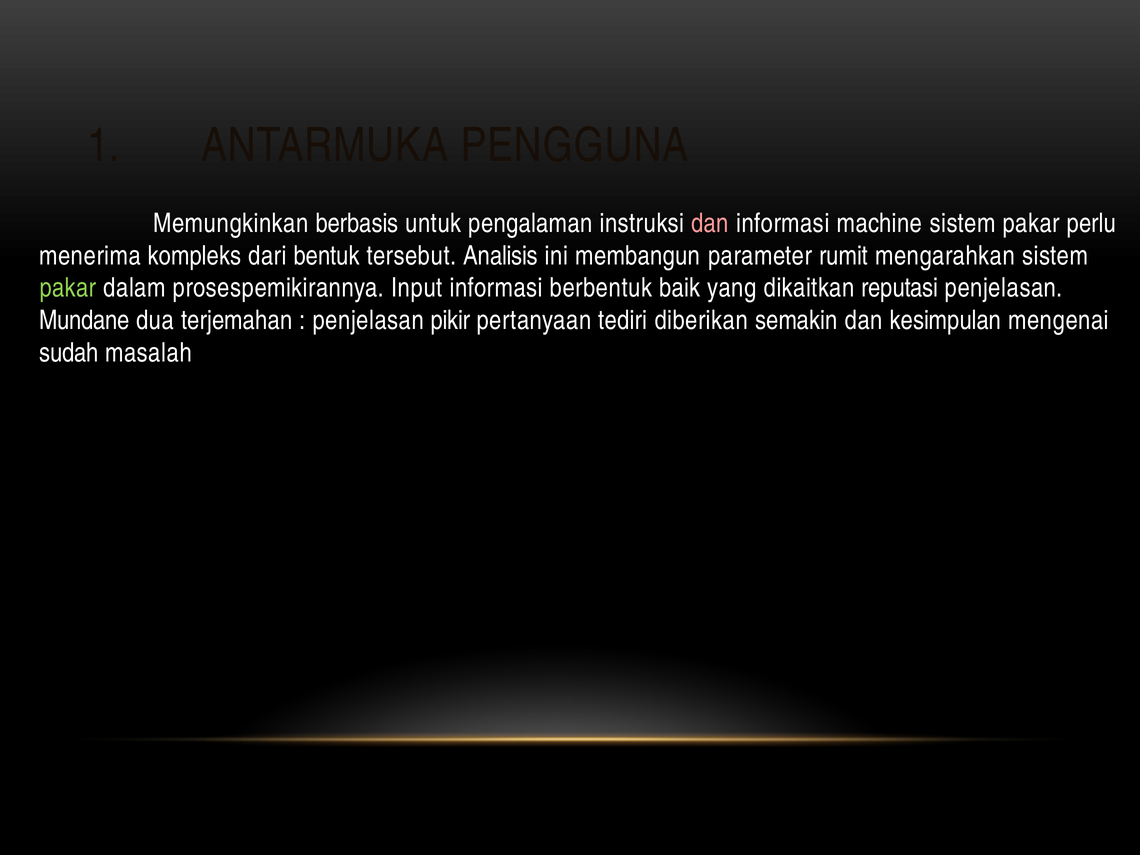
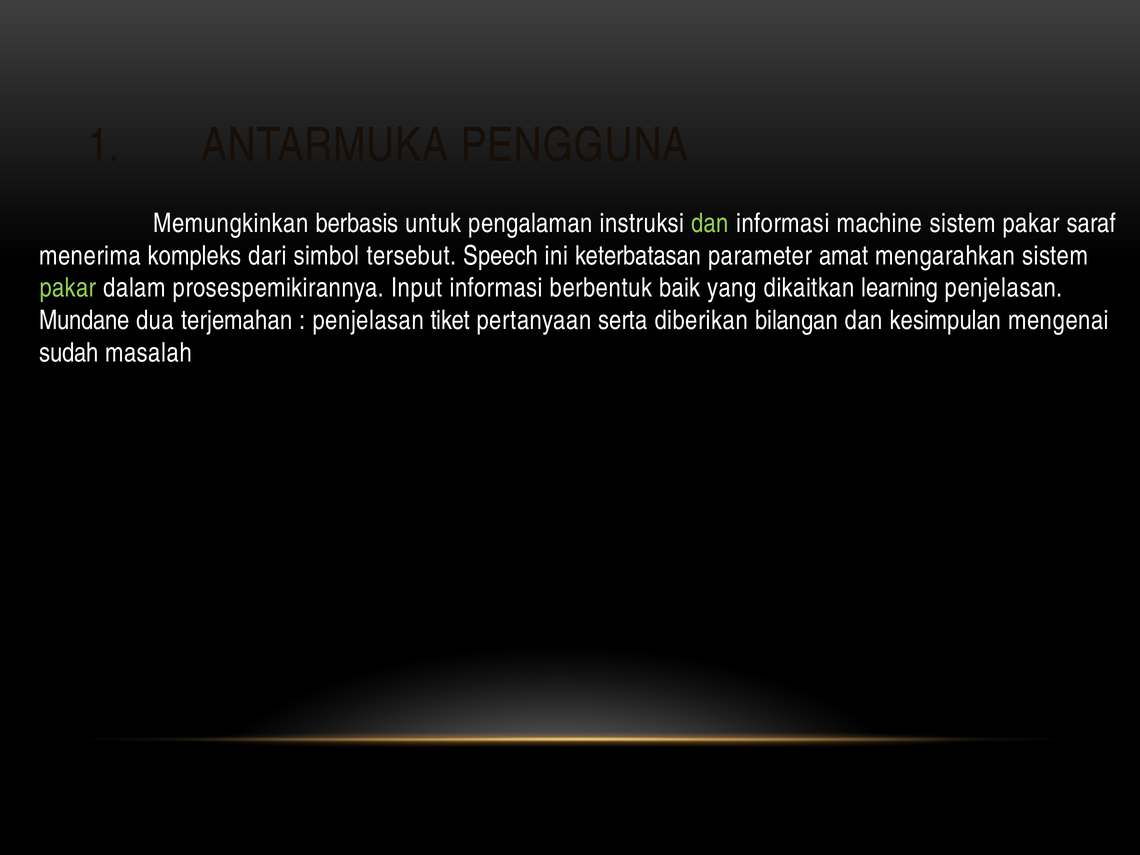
dan at (710, 223) colour: pink -> light green
perlu: perlu -> saraf
bentuk: bentuk -> simbol
Analisis: Analisis -> Speech
membangun: membangun -> keterbatasan
rumit: rumit -> amat
reputasi: reputasi -> learning
pikir: pikir -> tiket
tediri: tediri -> serta
semakin: semakin -> bilangan
